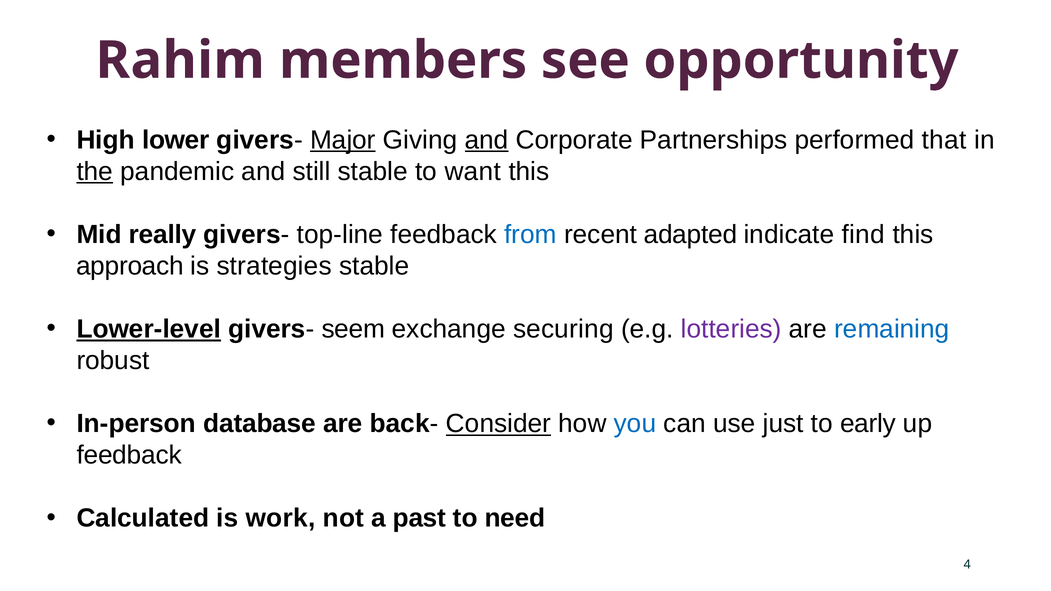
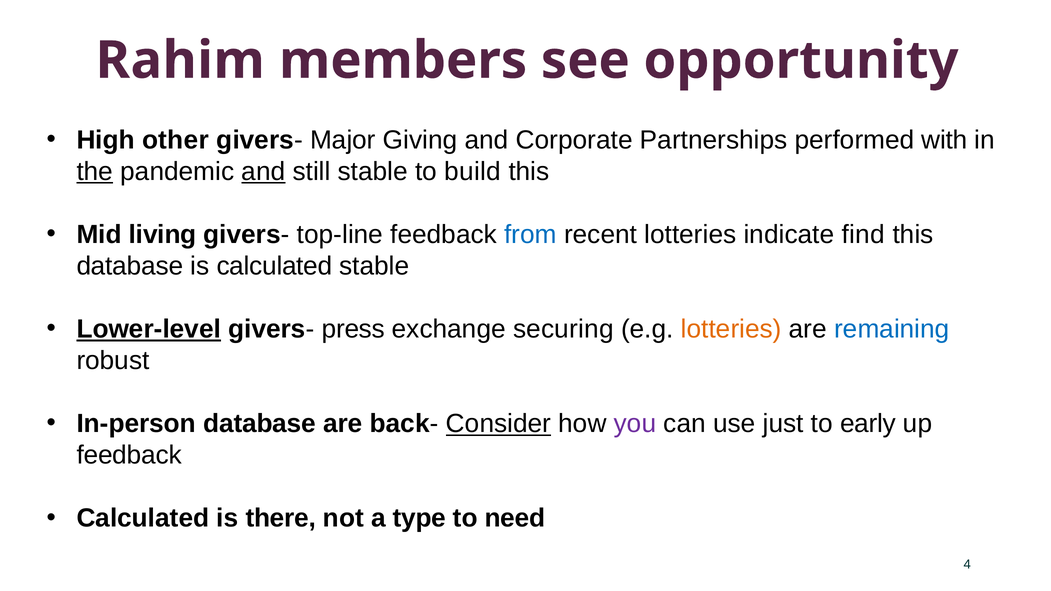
lower: lower -> other
Major underline: present -> none
and at (487, 140) underline: present -> none
that: that -> with
and at (263, 172) underline: none -> present
want: want -> build
really: really -> living
recent adapted: adapted -> lotteries
approach at (130, 266): approach -> database
is strategies: strategies -> calculated
seem: seem -> press
lotteries at (731, 329) colour: purple -> orange
you colour: blue -> purple
work: work -> there
past: past -> type
